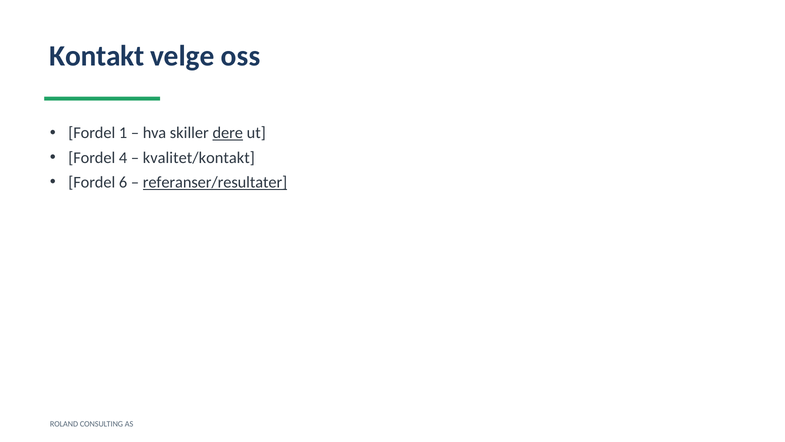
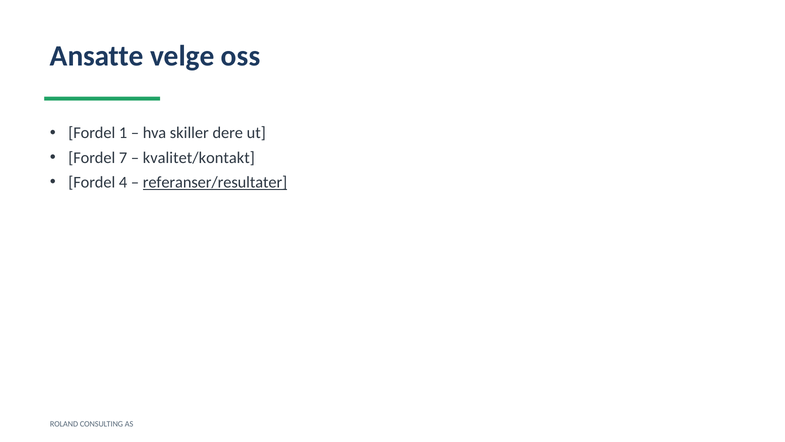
Kontakt: Kontakt -> Ansatte
dere underline: present -> none
4: 4 -> 7
6: 6 -> 4
